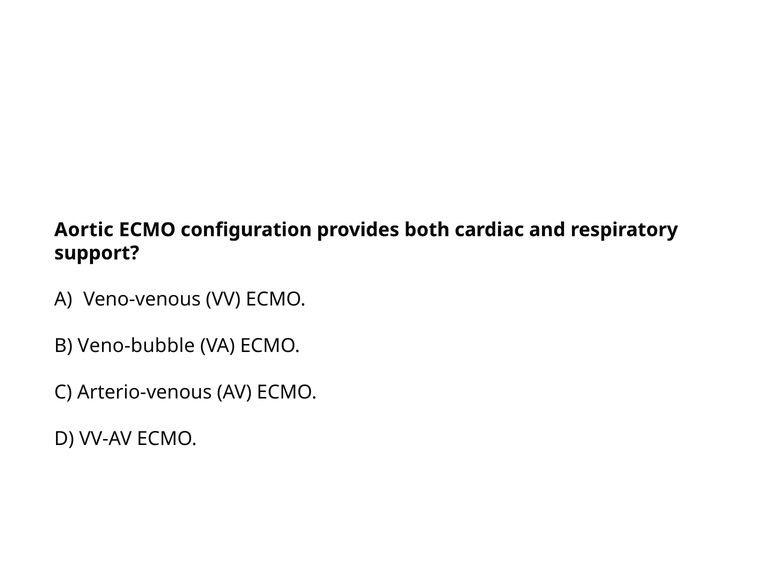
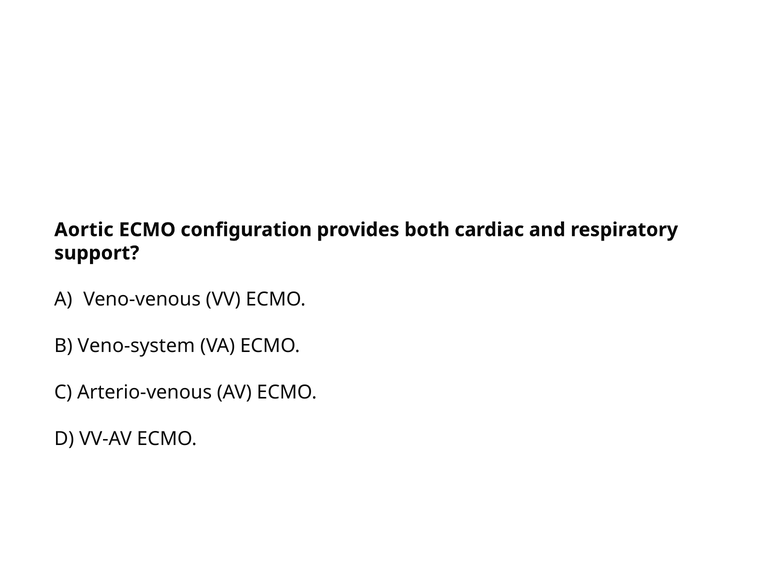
Veno-bubble: Veno-bubble -> Veno-system
